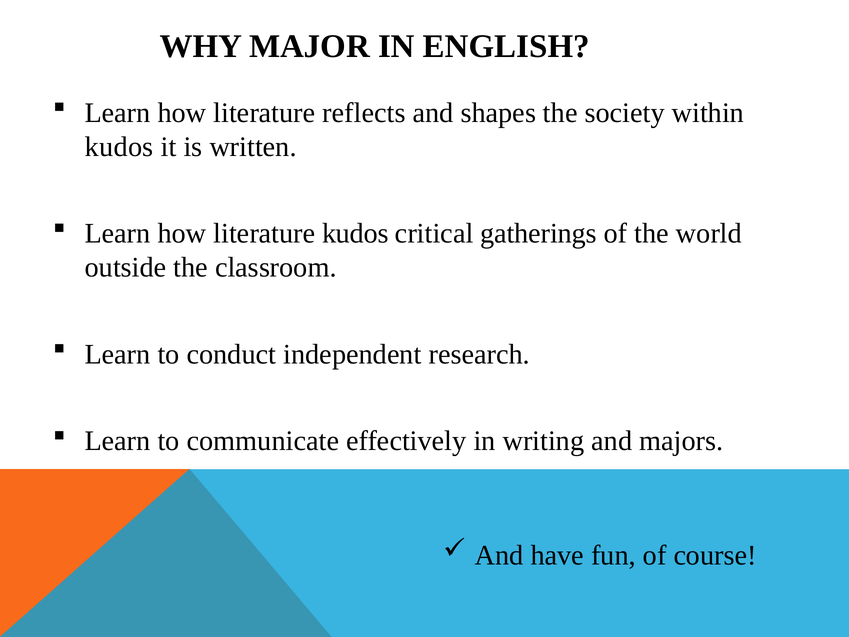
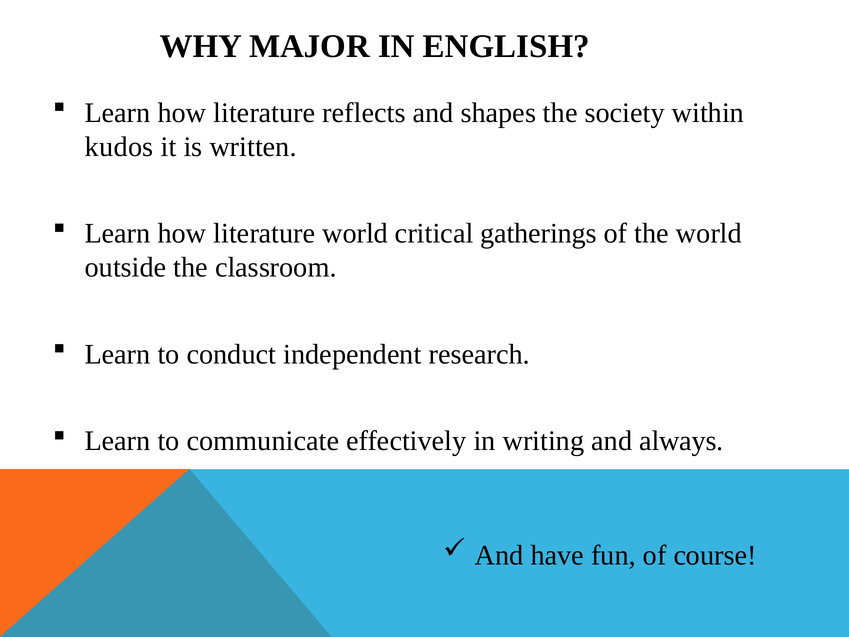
literature kudos: kudos -> world
majors: majors -> always
